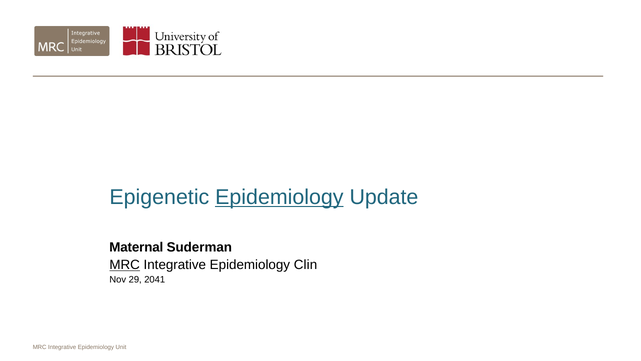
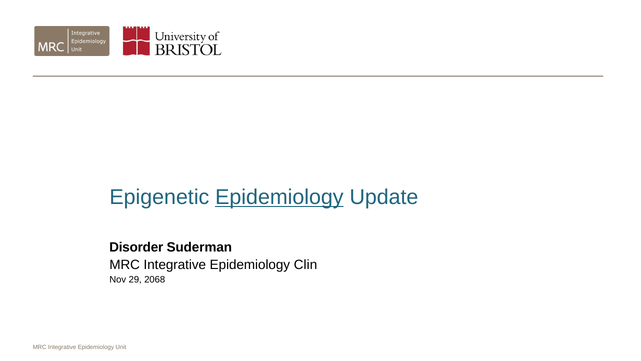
Maternal: Maternal -> Disorder
MRC at (125, 265) underline: present -> none
2041: 2041 -> 2068
